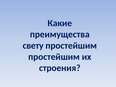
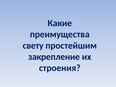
простейшим at (54, 57): простейшим -> закрепление
